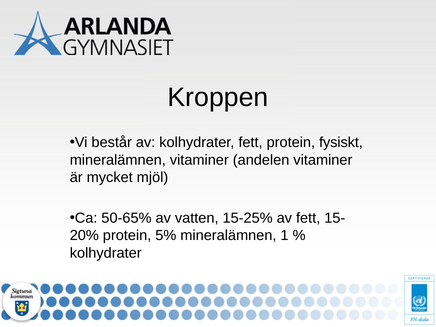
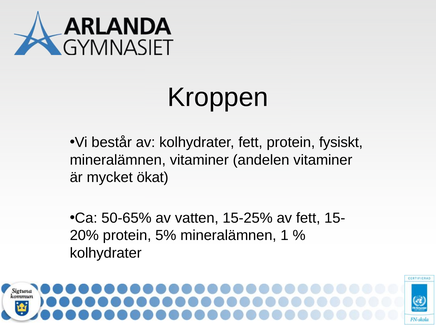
mjöl: mjöl -> ökat
